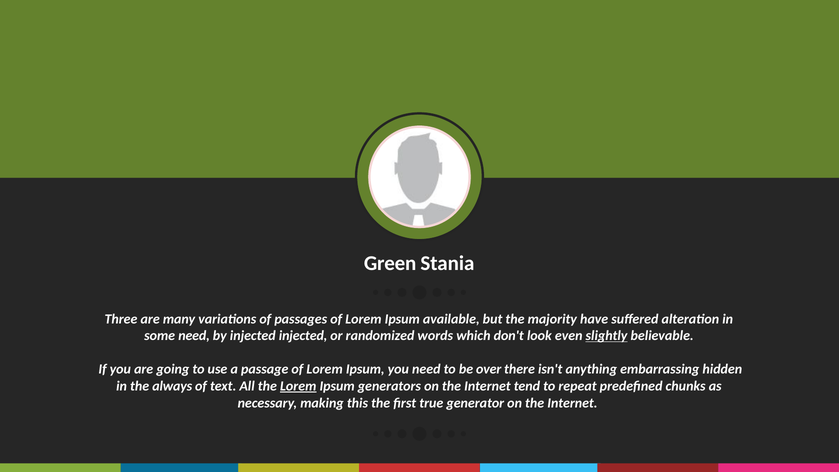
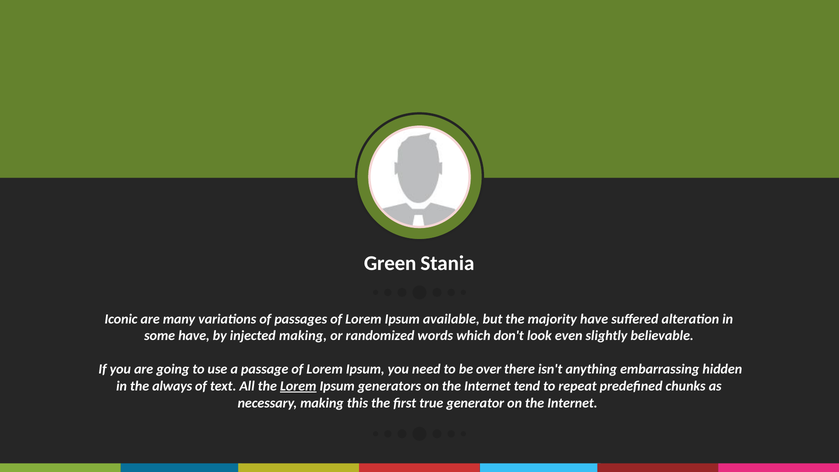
Three: Three -> Iconic
some need: need -> have
injected injected: injected -> making
slightly underline: present -> none
